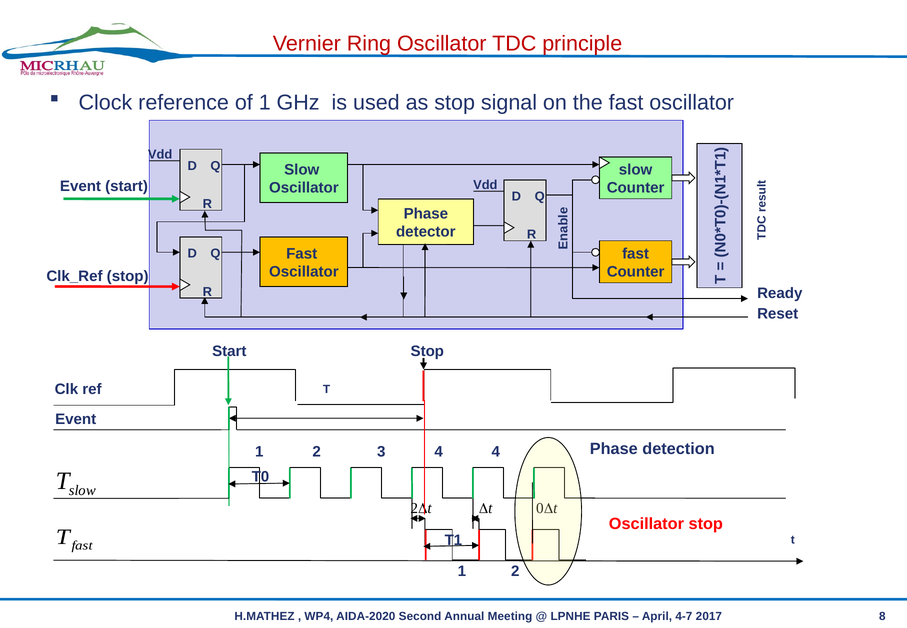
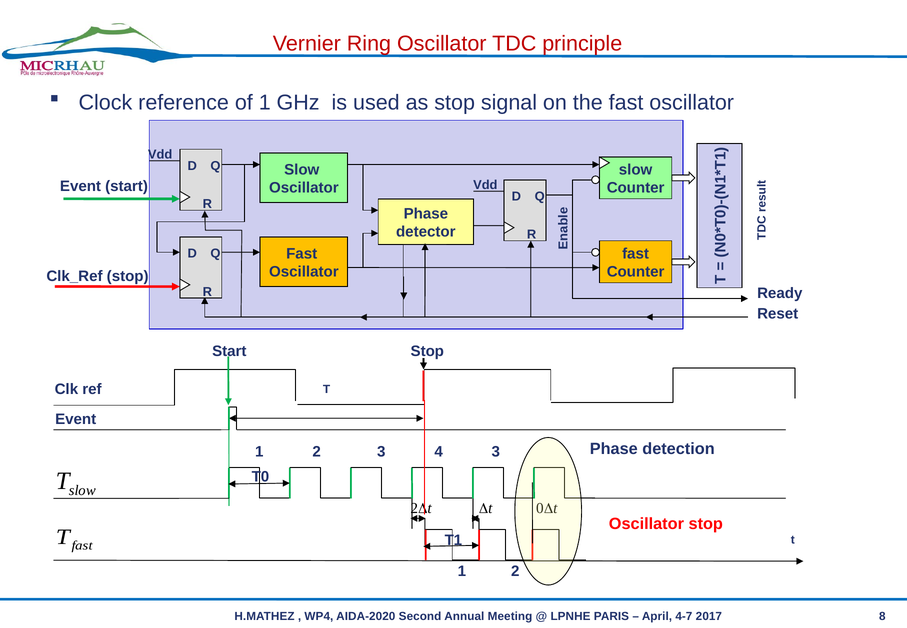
4 4: 4 -> 3
